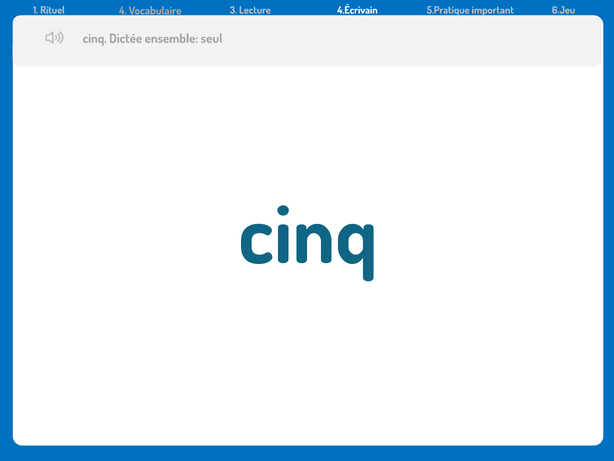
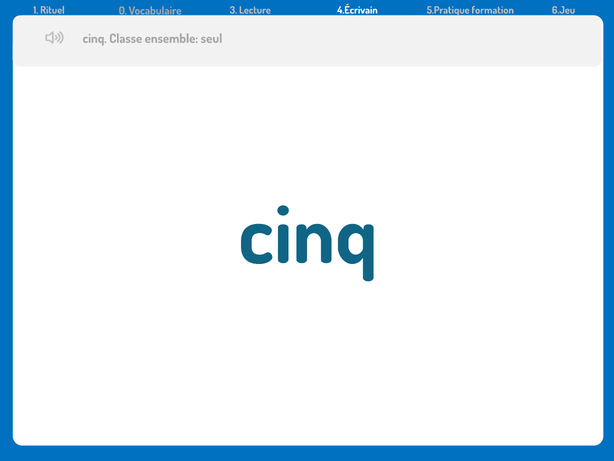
4: 4 -> 0
important: important -> formation
Dictée: Dictée -> Classe
